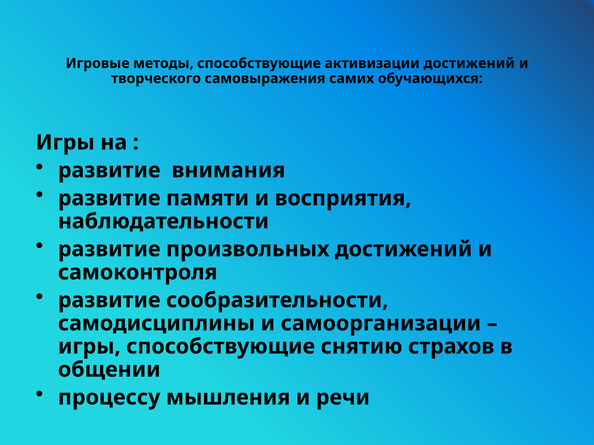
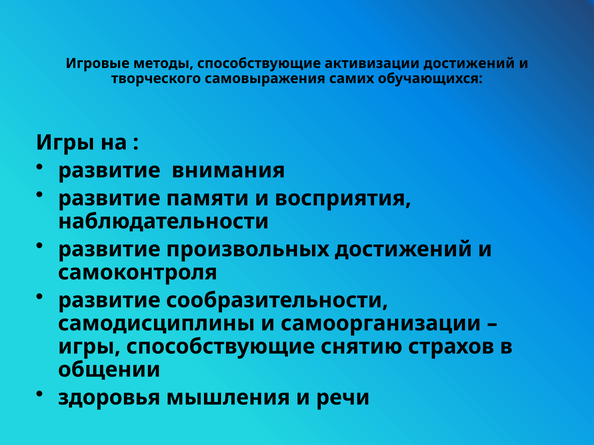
процессу: процессу -> здоровья
